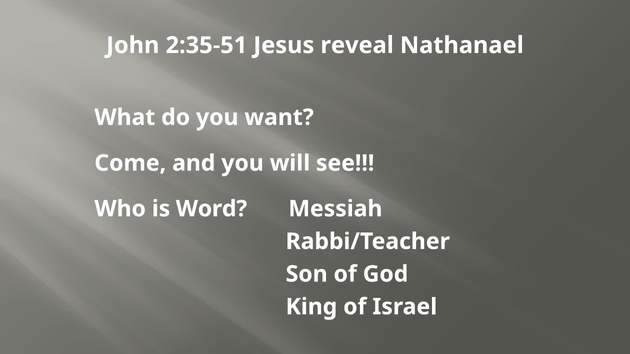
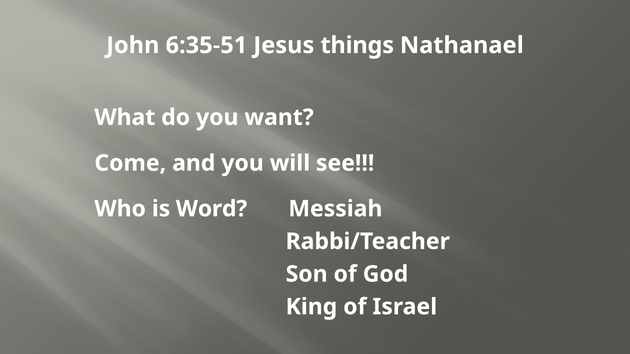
2:35-51: 2:35-51 -> 6:35-51
reveal: reveal -> things
